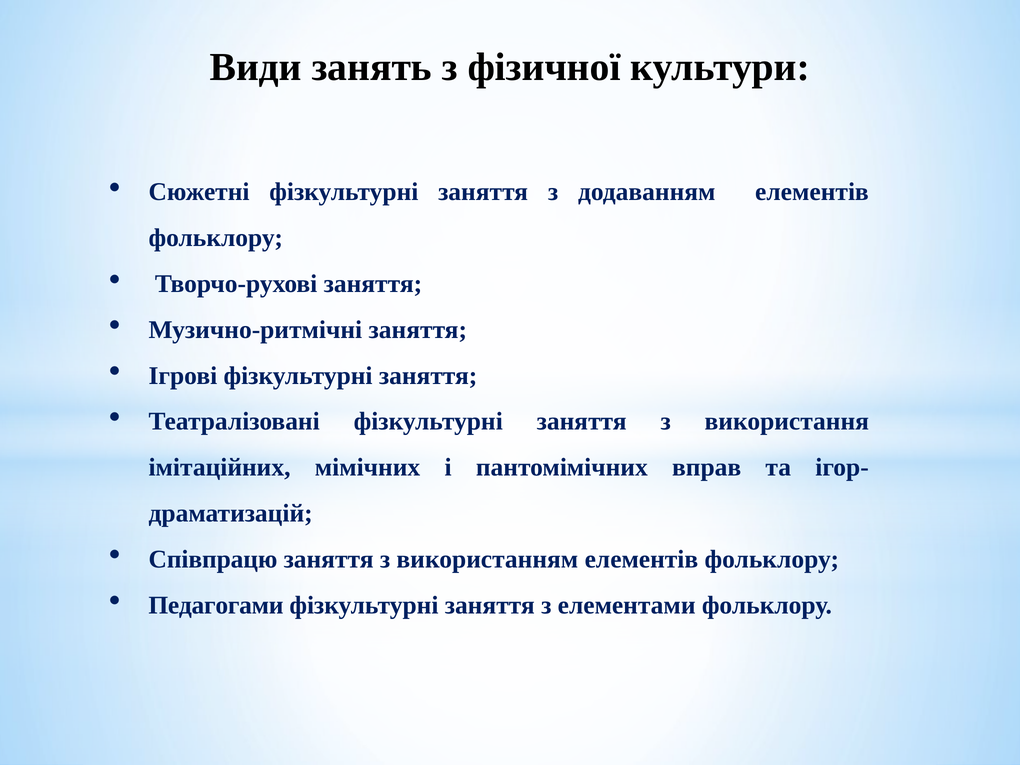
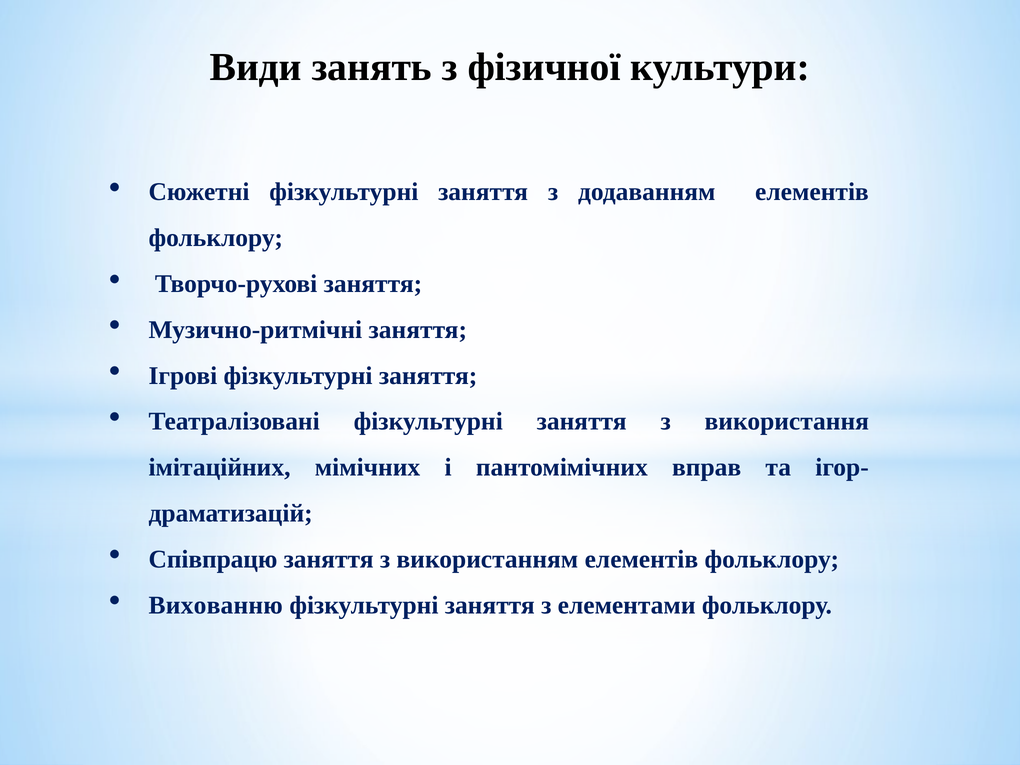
Педагогами: Педагогами -> Вихованню
